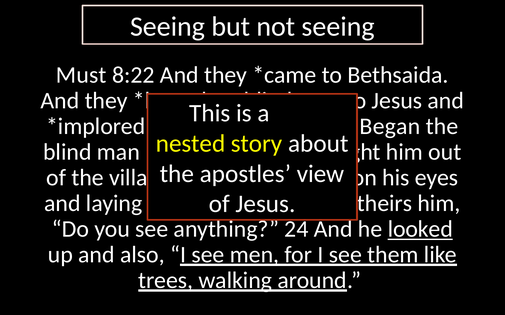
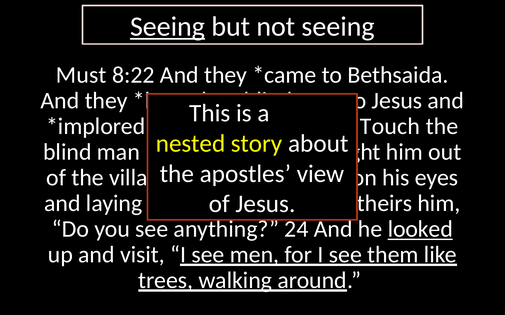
Seeing at (168, 27) underline: none -> present
Began at (390, 126): Began -> Touch
also: also -> visit
